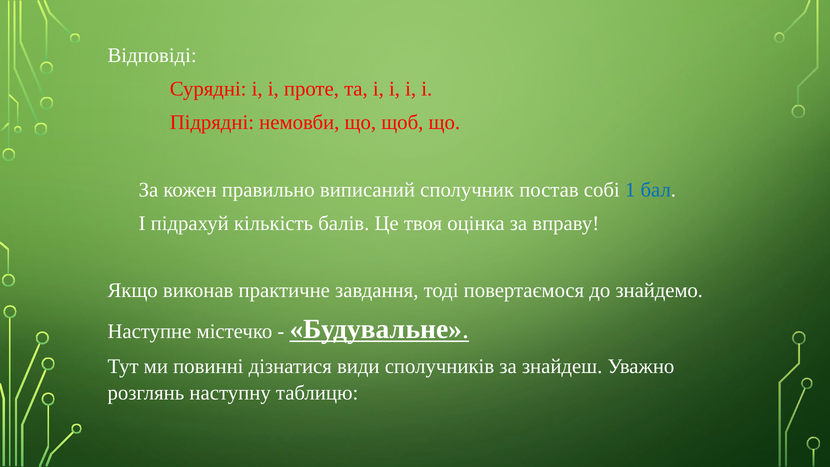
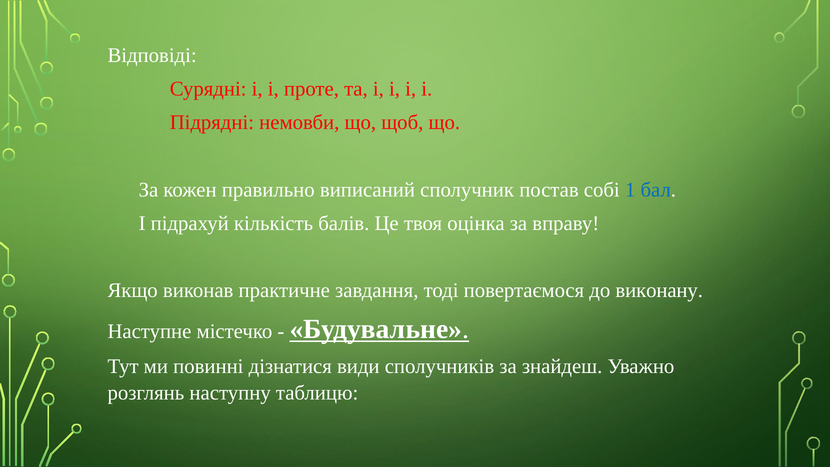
знайдемо: знайдемо -> виконану
